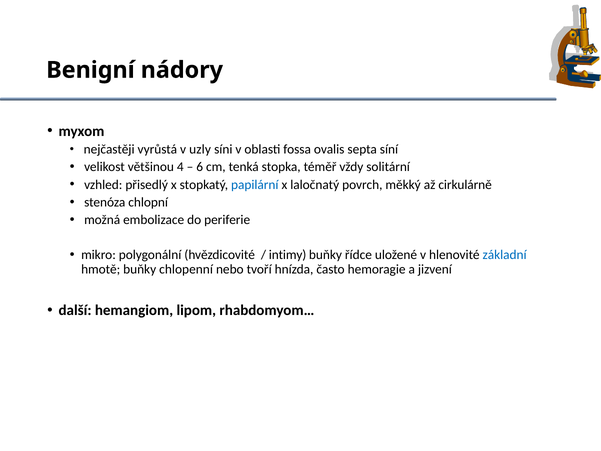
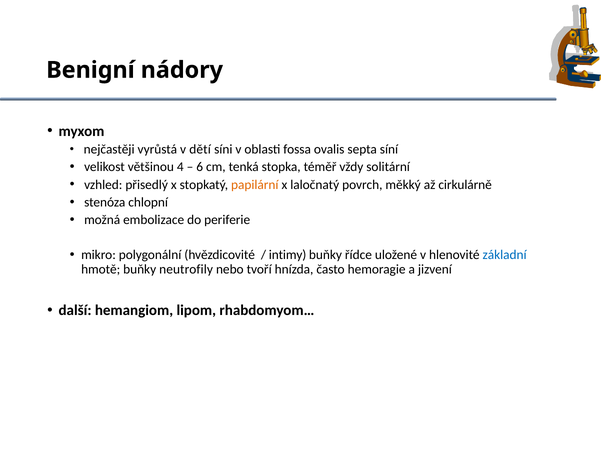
uzly: uzly -> dětí
papilární colour: blue -> orange
chlopenní: chlopenní -> neutrofily
